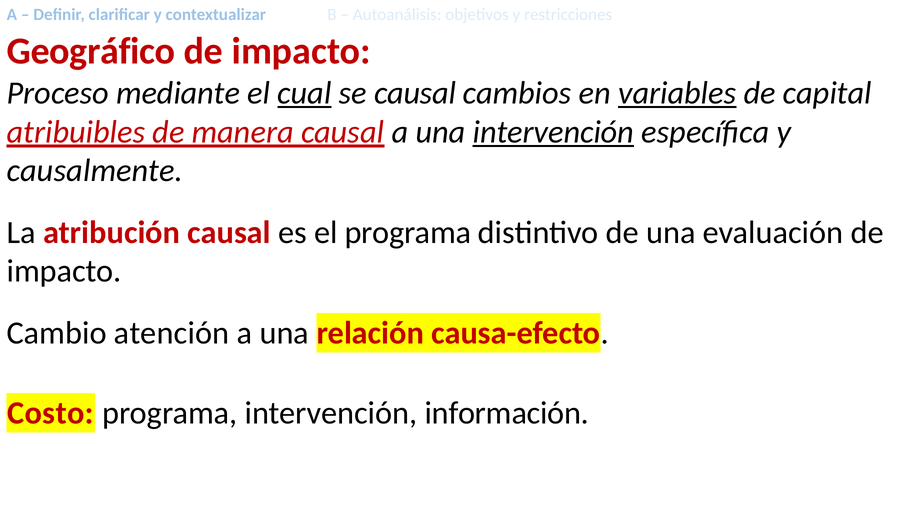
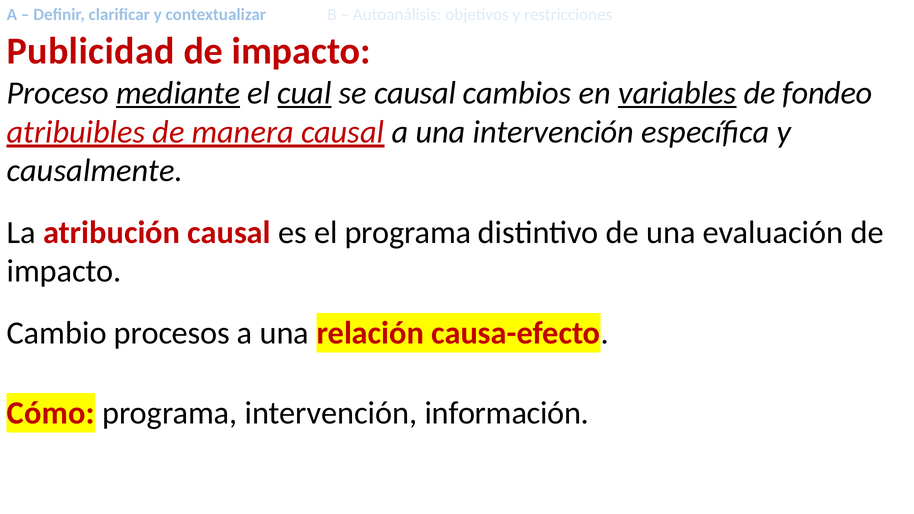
Geográfico: Geográfico -> Publicidad
mediante underline: none -> present
capital: capital -> fondeo
intervención at (553, 132) underline: present -> none
atención: atención -> procesos
Costo: Costo -> Cómo
